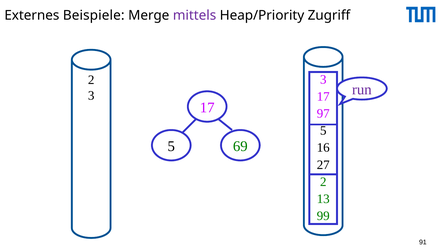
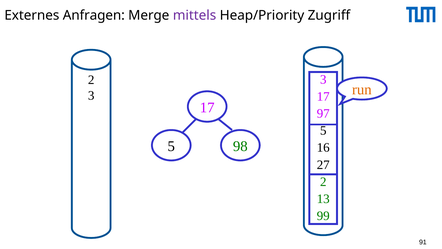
Beispiele: Beispiele -> Anfragen
run colour: purple -> orange
69: 69 -> 98
